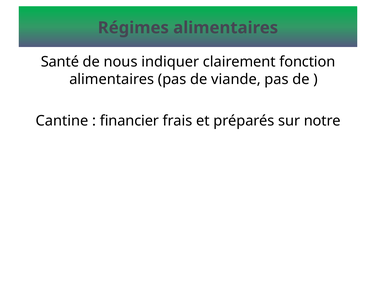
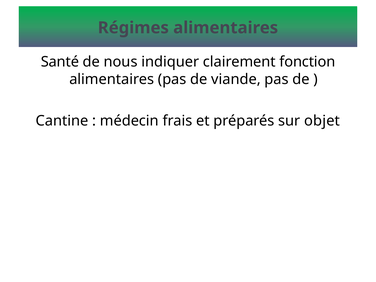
financier: financier -> médecin
notre: notre -> objet
